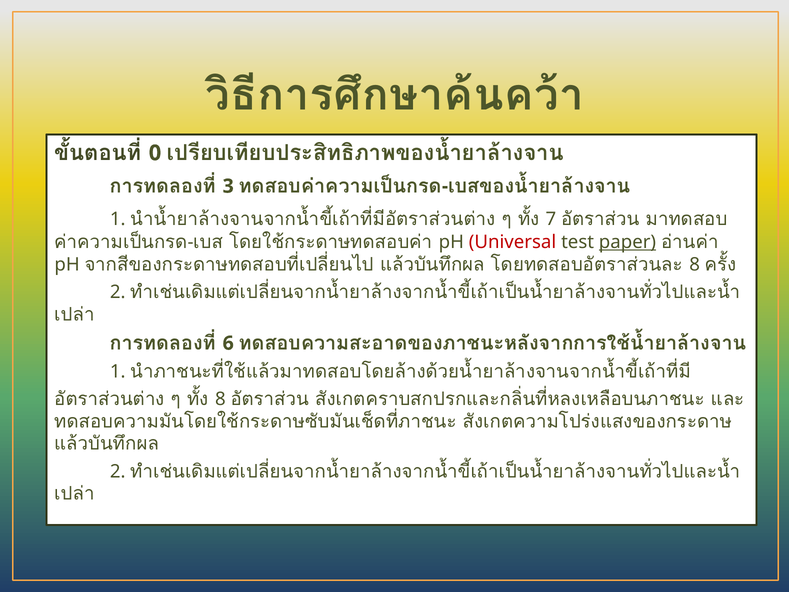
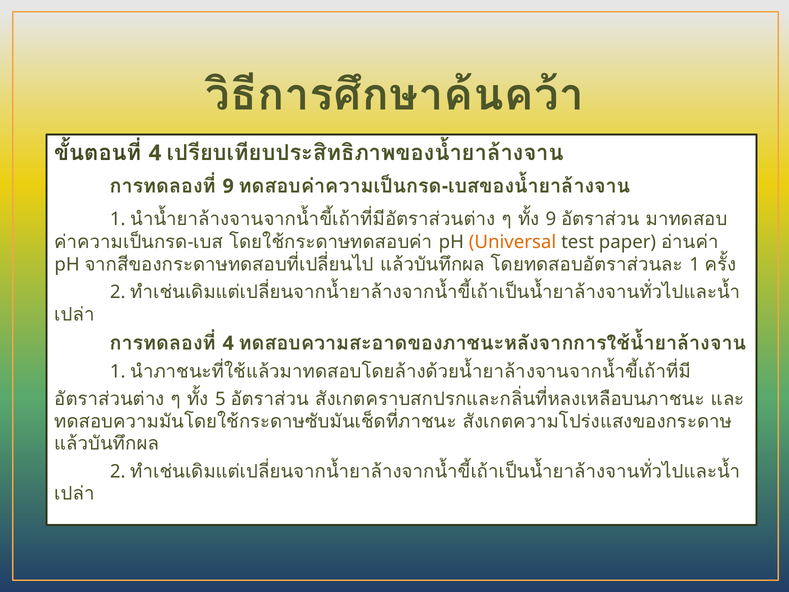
0 at (155, 153): 0 -> 4
3 at (228, 186): 3 -> 9
7 at (551, 219): 7 -> 9
Universal colour: red -> orange
paper underline: present -> none
8 at (695, 264): 8 -> 1
6 at (228, 343): 6 -> 4
8 at (220, 399): 8 -> 5
